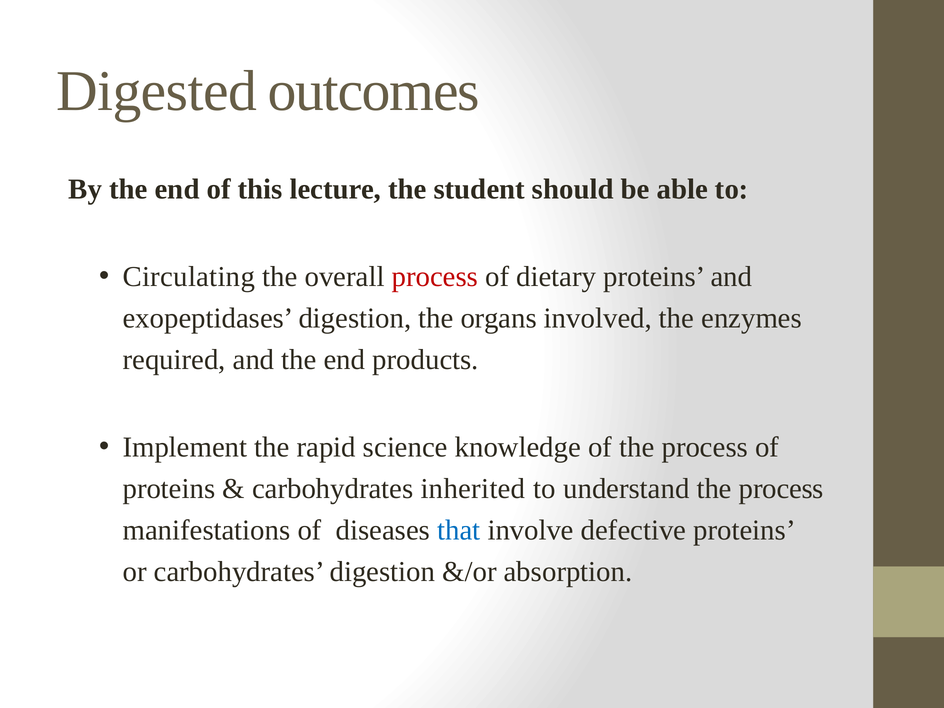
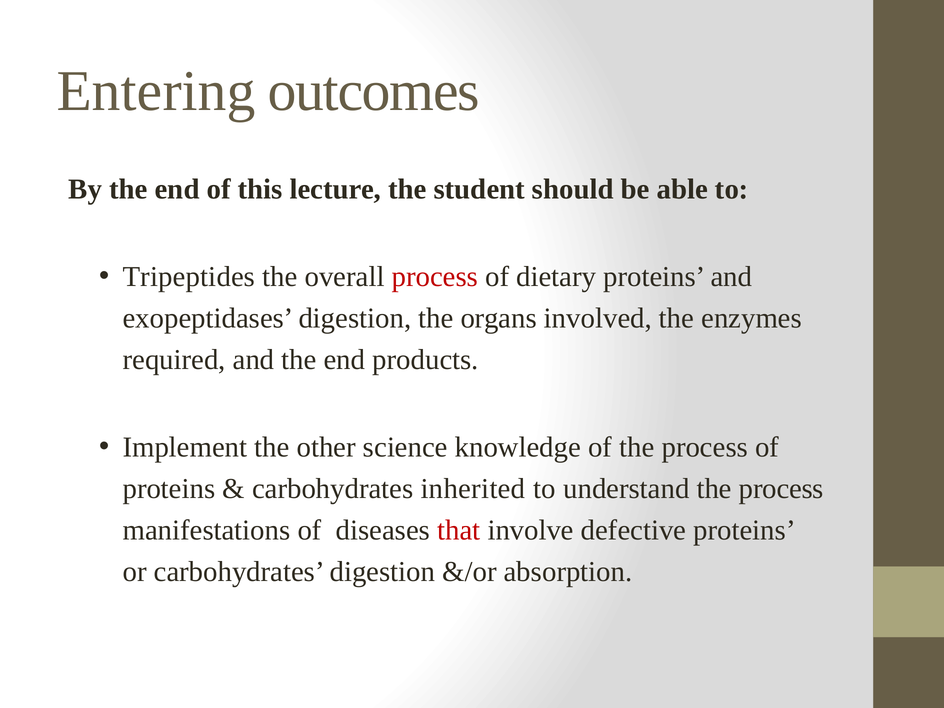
Digested: Digested -> Entering
Circulating: Circulating -> Tripeptides
rapid: rapid -> other
that colour: blue -> red
